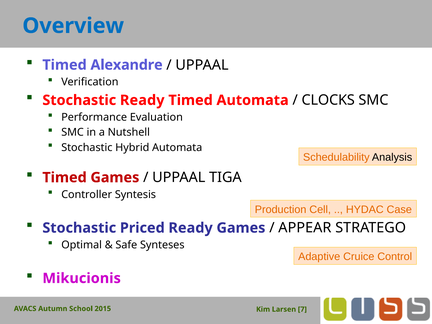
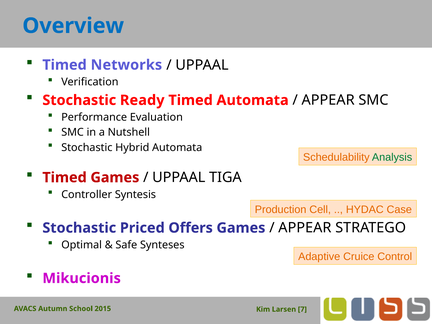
Alexandre: Alexandre -> Networks
CLOCKS at (328, 100): CLOCKS -> APPEAR
Analysis colour: black -> green
Priced Ready: Ready -> Offers
